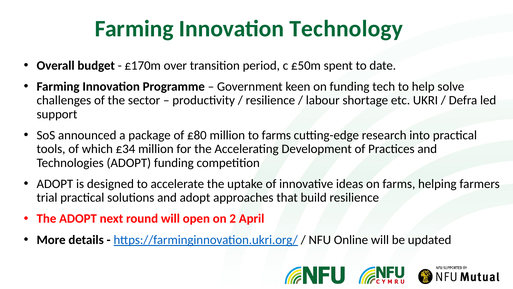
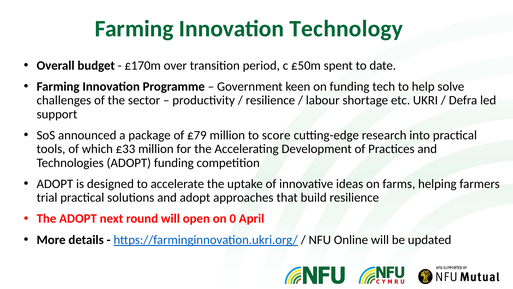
£80: £80 -> £79
to farms: farms -> score
£34: £34 -> £33
2: 2 -> 0
